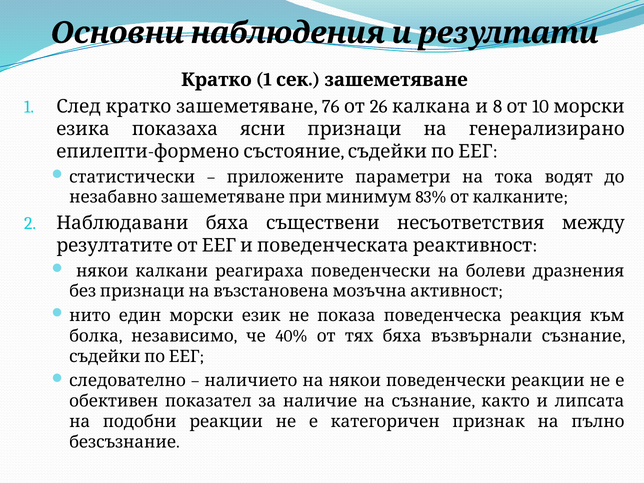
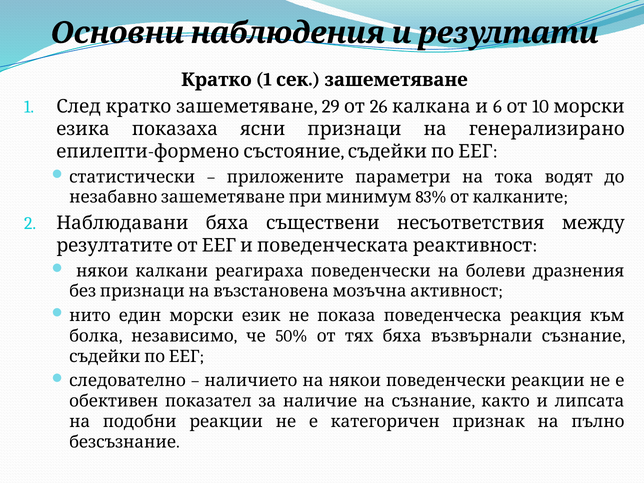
76: 76 -> 29
8: 8 -> 6
40%: 40% -> 50%
